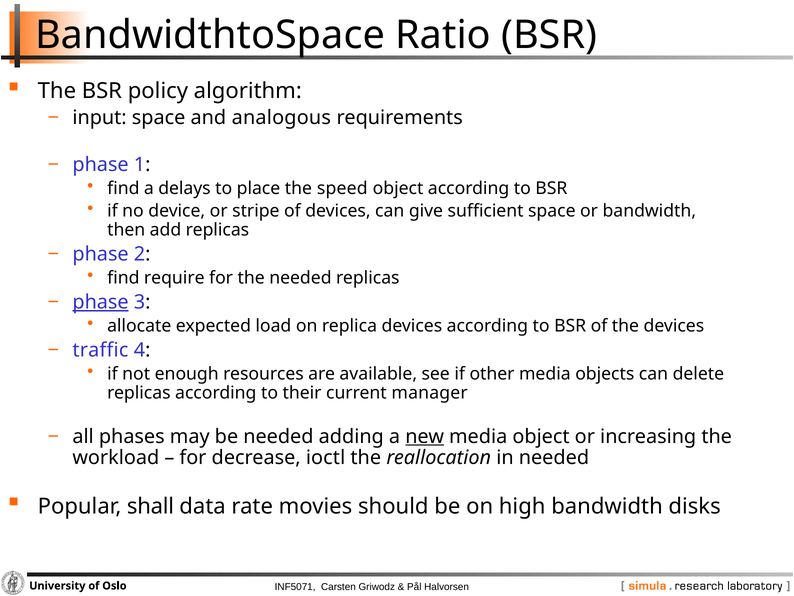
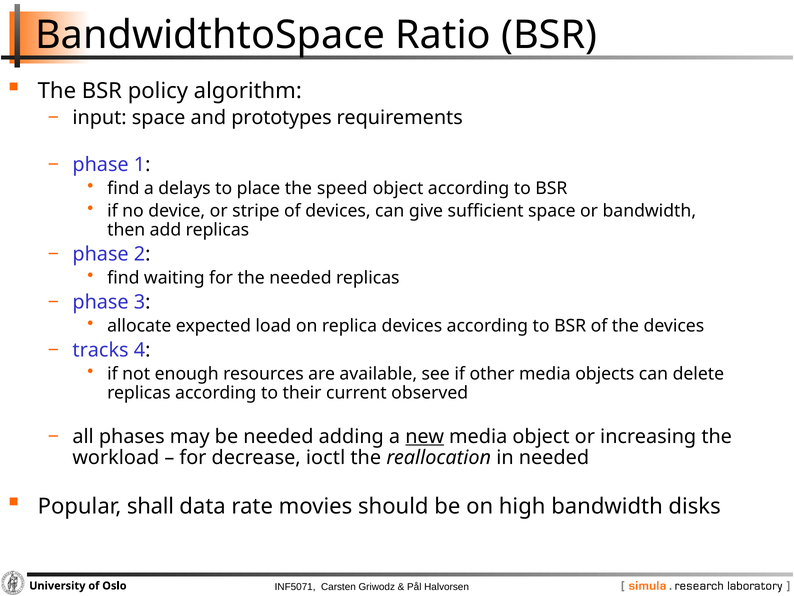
analogous: analogous -> prototypes
require: require -> waiting
phase at (101, 302) underline: present -> none
traffic: traffic -> tracks
manager: manager -> observed
